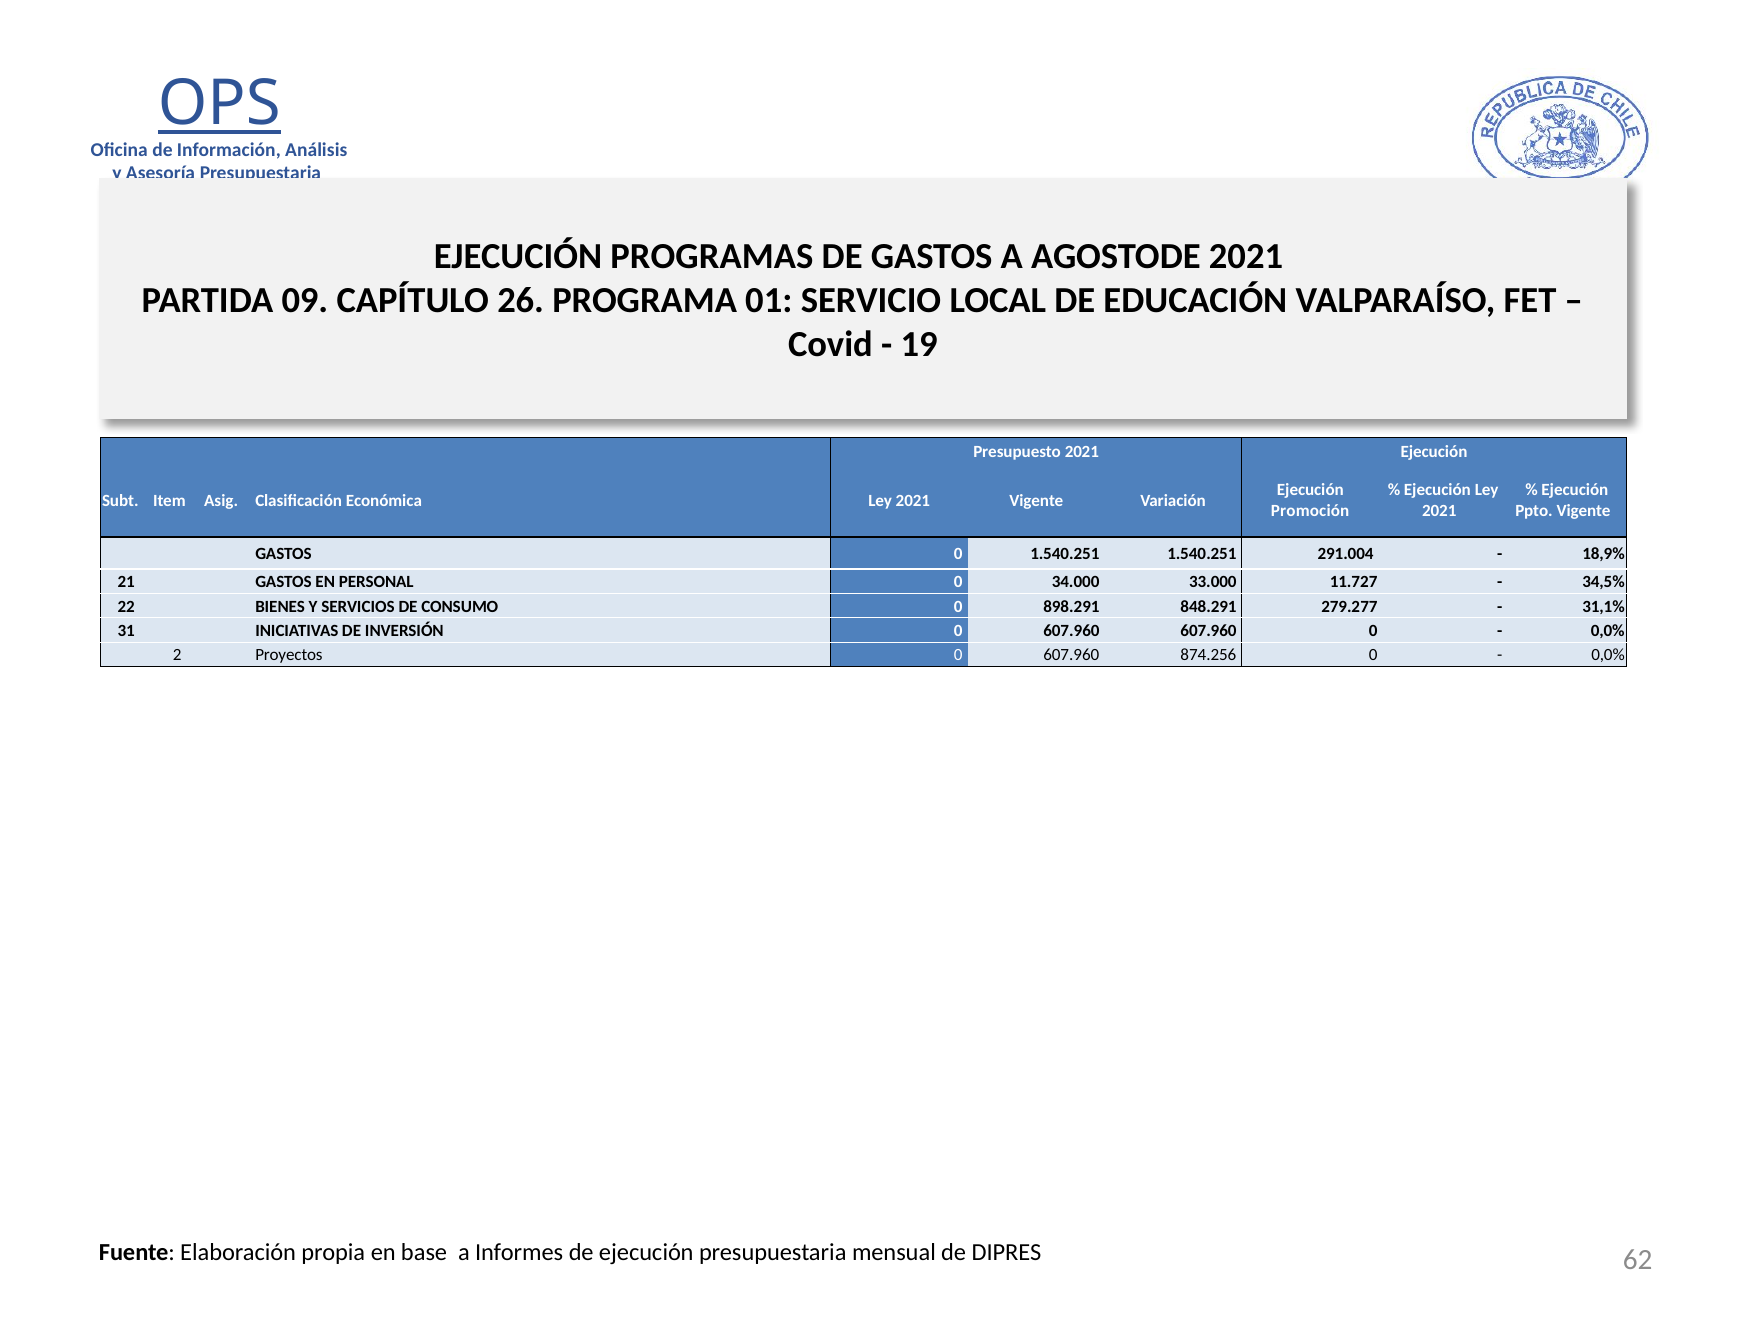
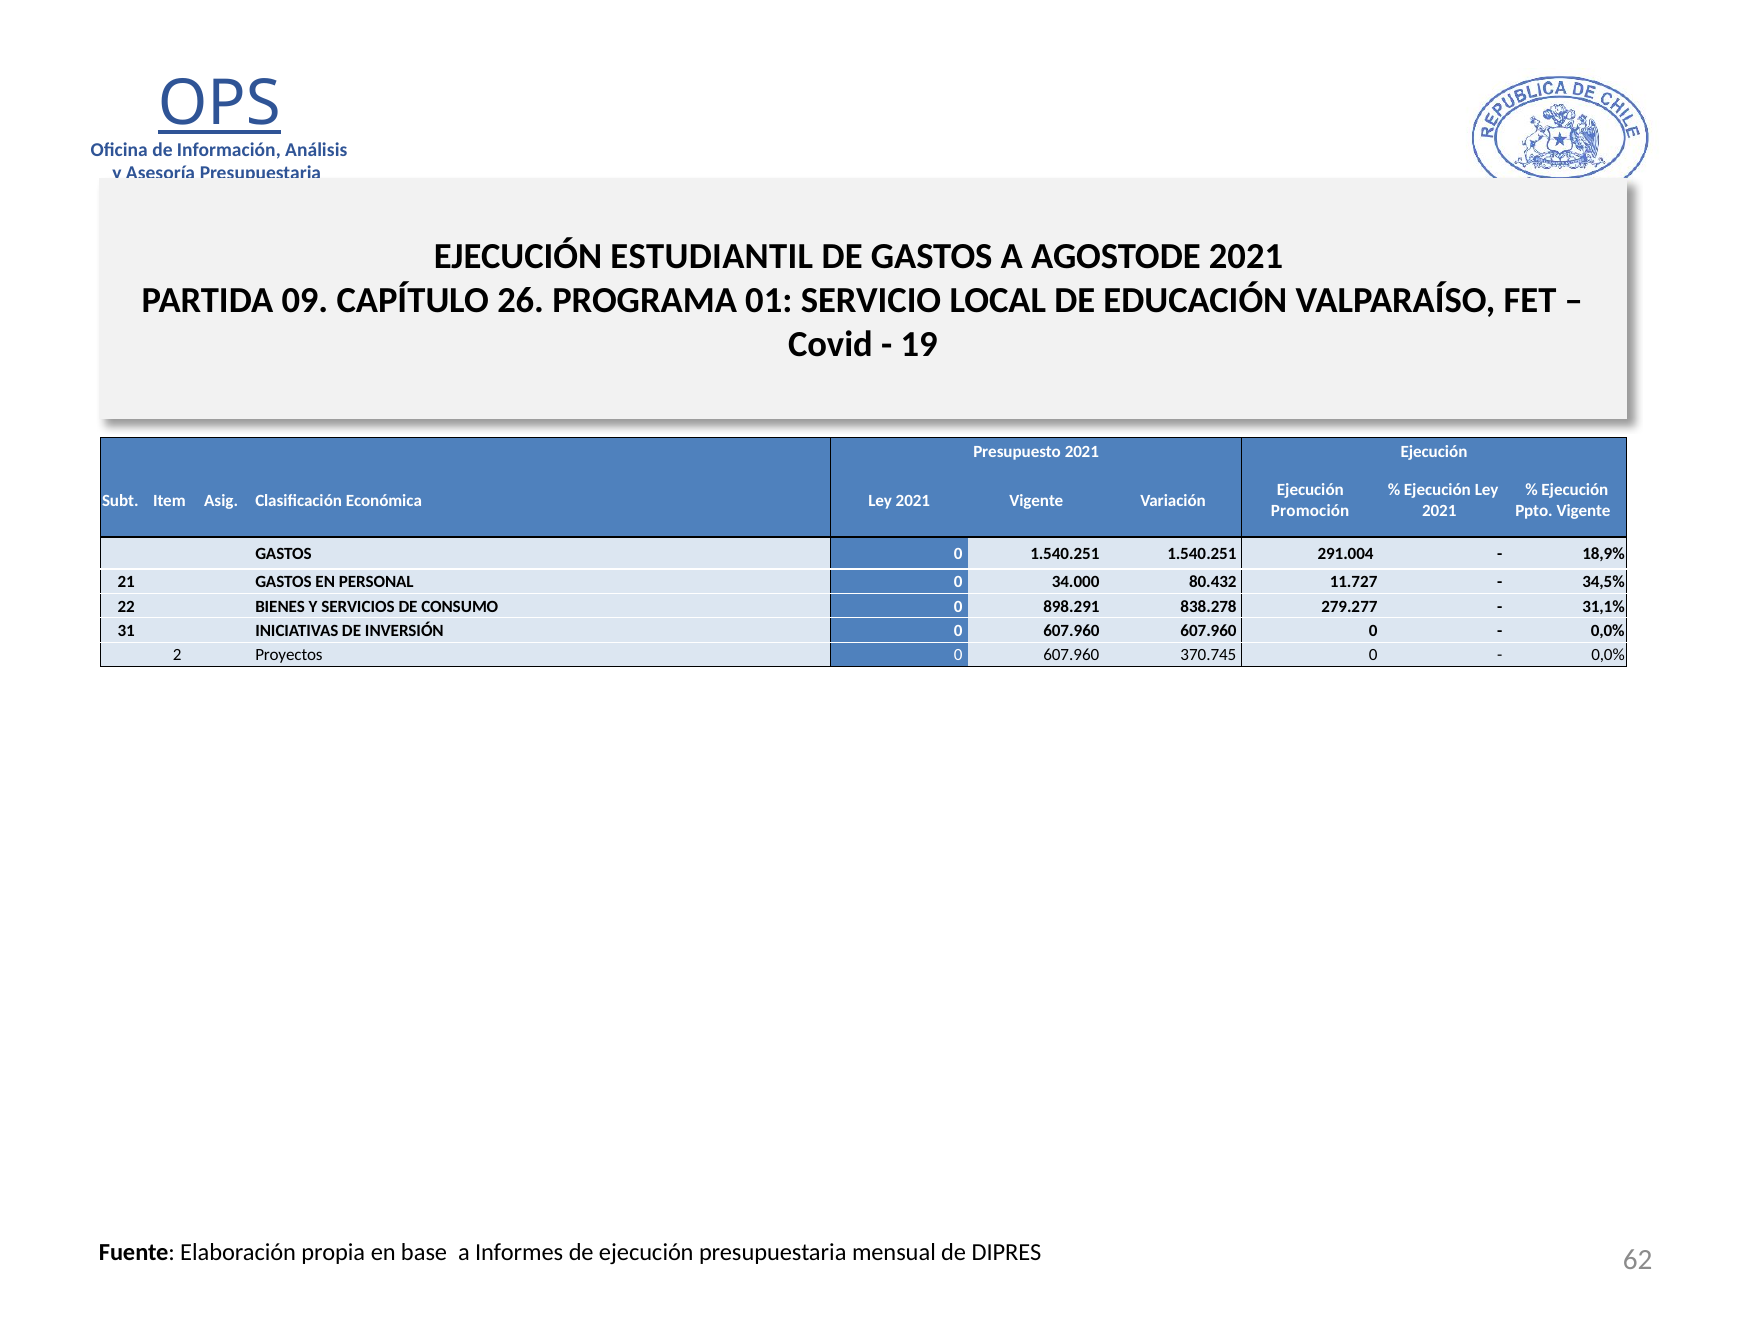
PROGRAMAS: PROGRAMAS -> ESTUDIANTIL
33.000: 33.000 -> 80.432
848.291: 848.291 -> 838.278
874.256: 874.256 -> 370.745
